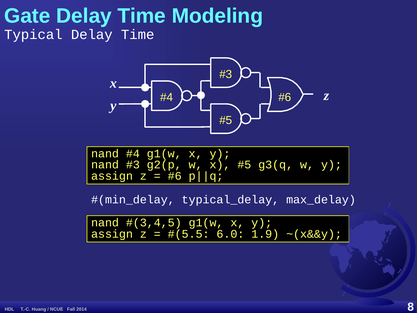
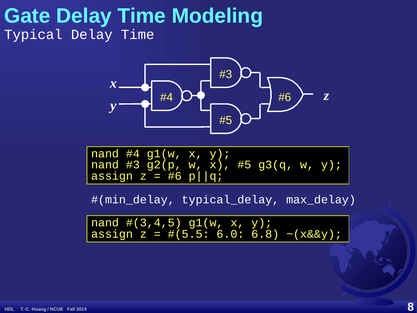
1.9: 1.9 -> 6.8
